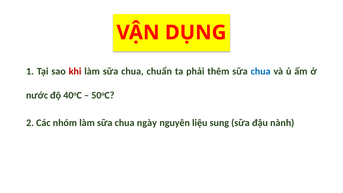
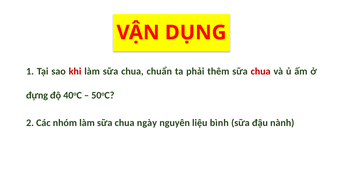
chua at (261, 71) colour: blue -> red
nước: nước -> đựng
sung: sung -> bình
